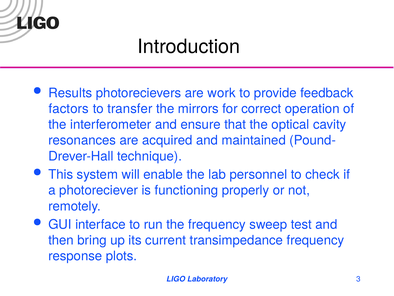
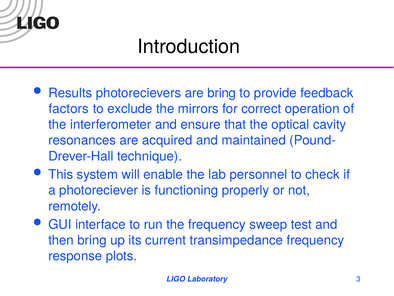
are work: work -> bring
transfer: transfer -> exclude
